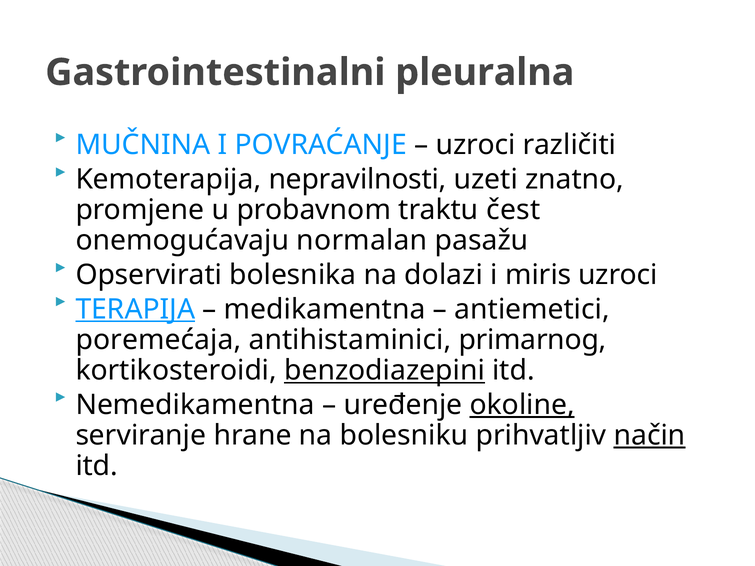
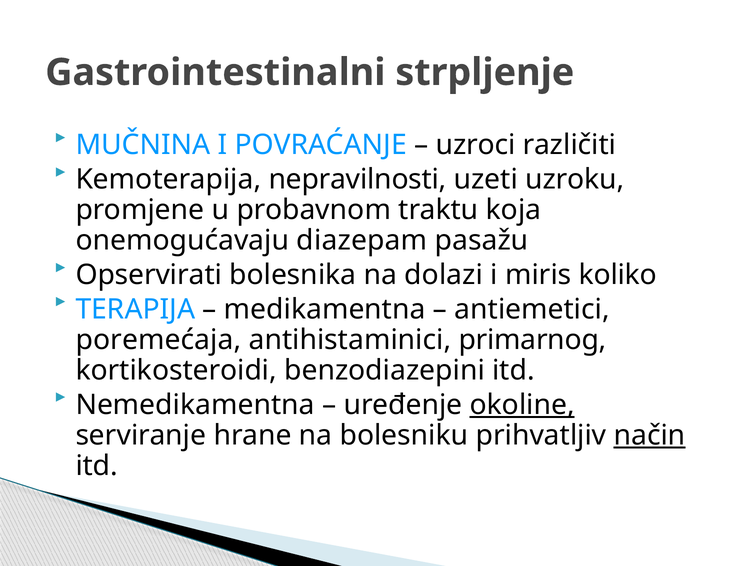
pleuralna: pleuralna -> strpljenje
znatno: znatno -> uzroku
čest: čest -> koja
normalan: normalan -> diazepam
miris uzroci: uzroci -> koliko
TERAPIJA underline: present -> none
benzodiazepini underline: present -> none
